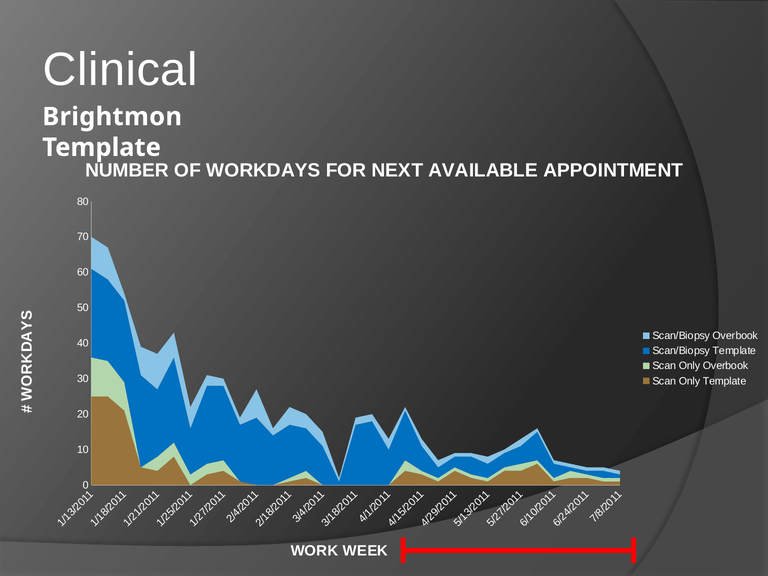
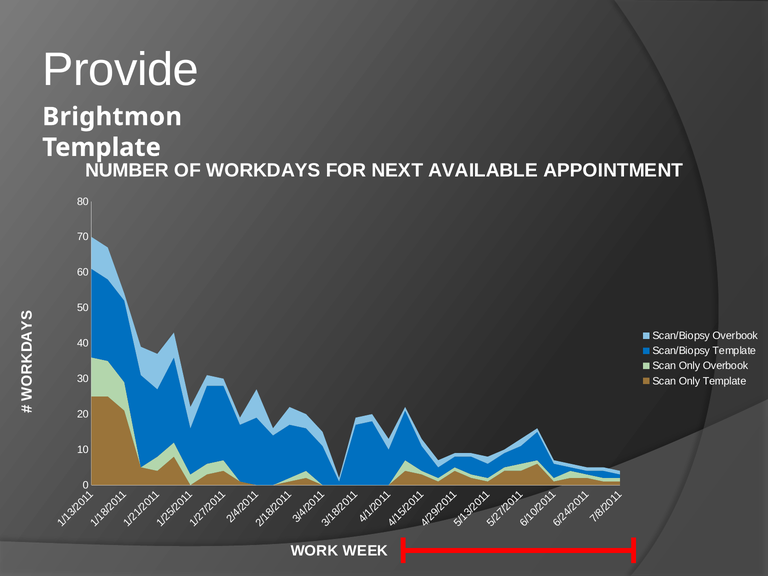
Clinical: Clinical -> Provide
